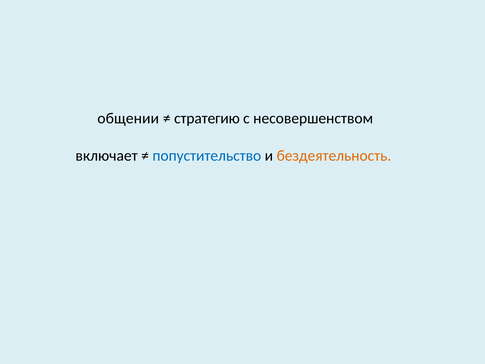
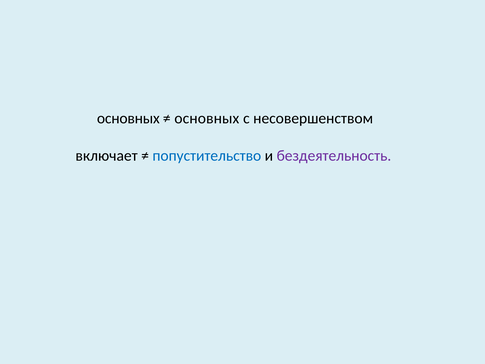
общении at (128, 118): общении -> основных
стратегию at (207, 118): стратегию -> основных
бездеятельность colour: orange -> purple
